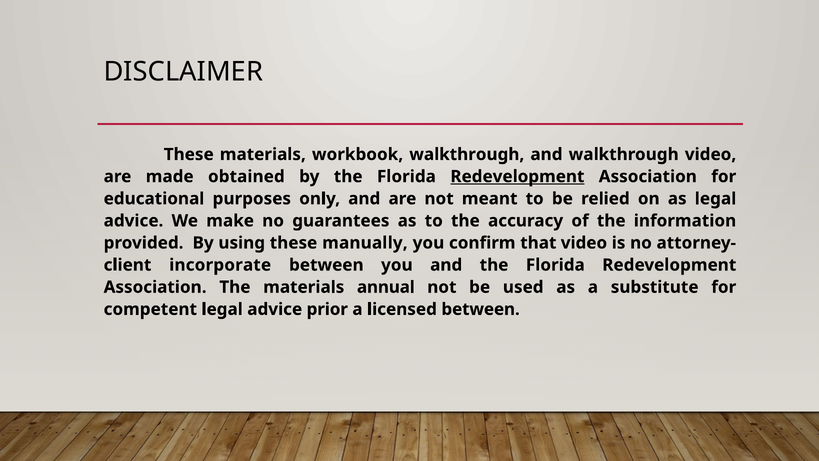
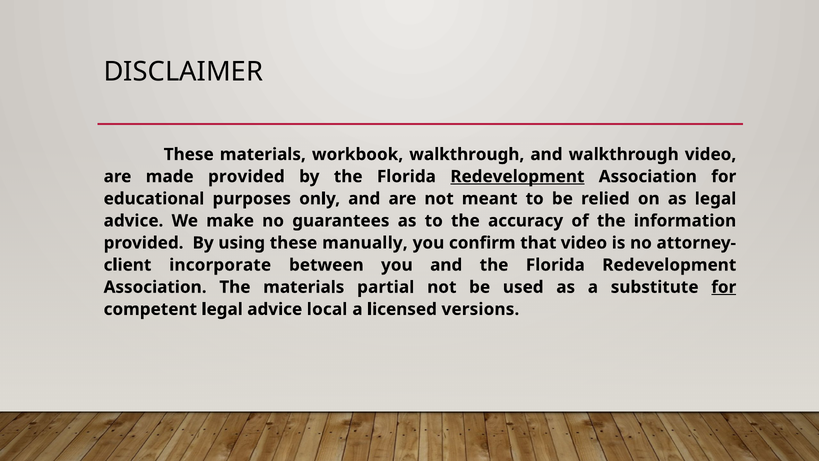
made obtained: obtained -> provided
annual: annual -> partial
for at (724, 287) underline: none -> present
prior: prior -> local
licensed between: between -> versions
